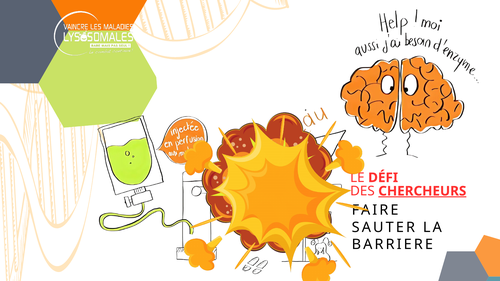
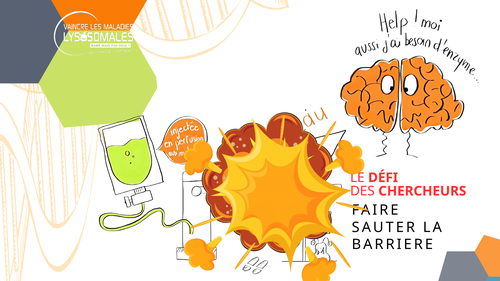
CHERCHEURS underline: present -> none
